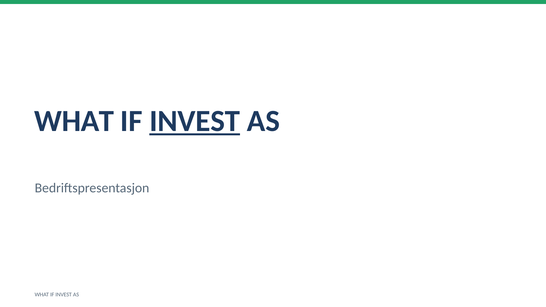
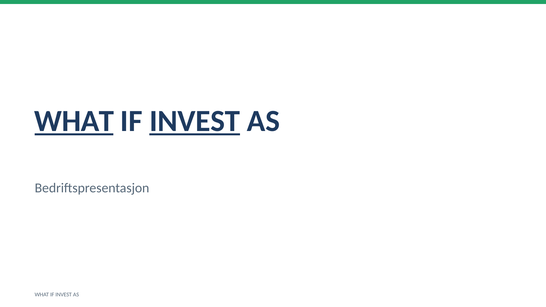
WHAT at (74, 121) underline: none -> present
